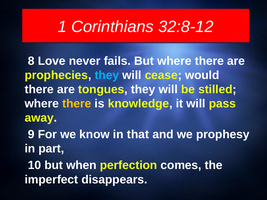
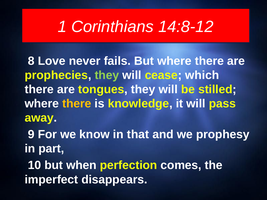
32:8-12: 32:8-12 -> 14:8-12
they at (107, 75) colour: light blue -> light green
would: would -> which
